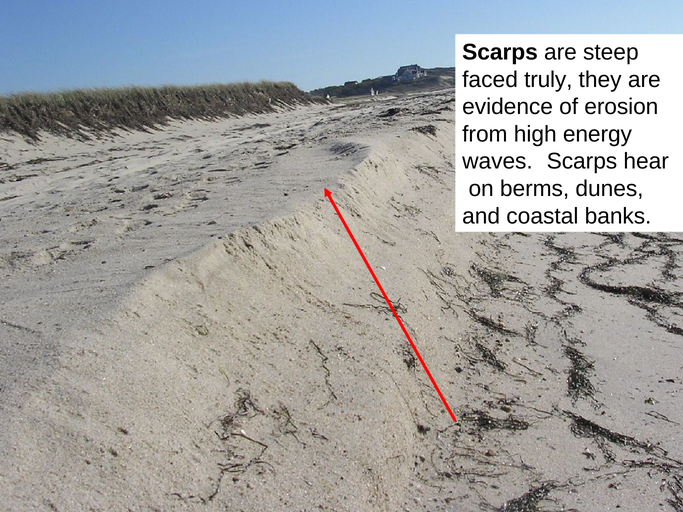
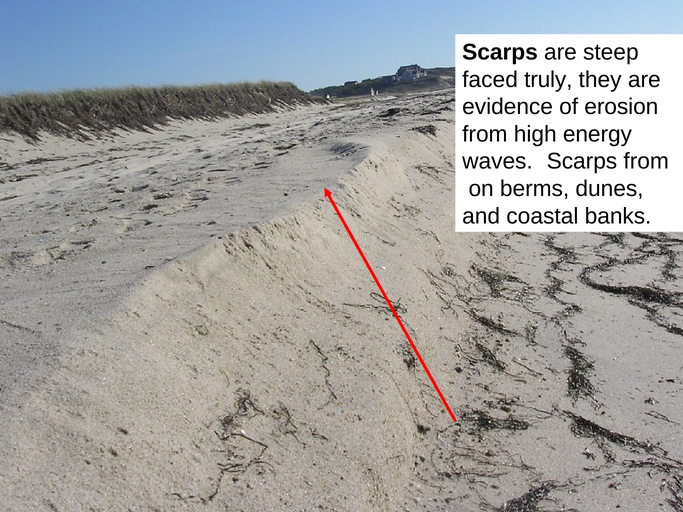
Scarps hear: hear -> from
